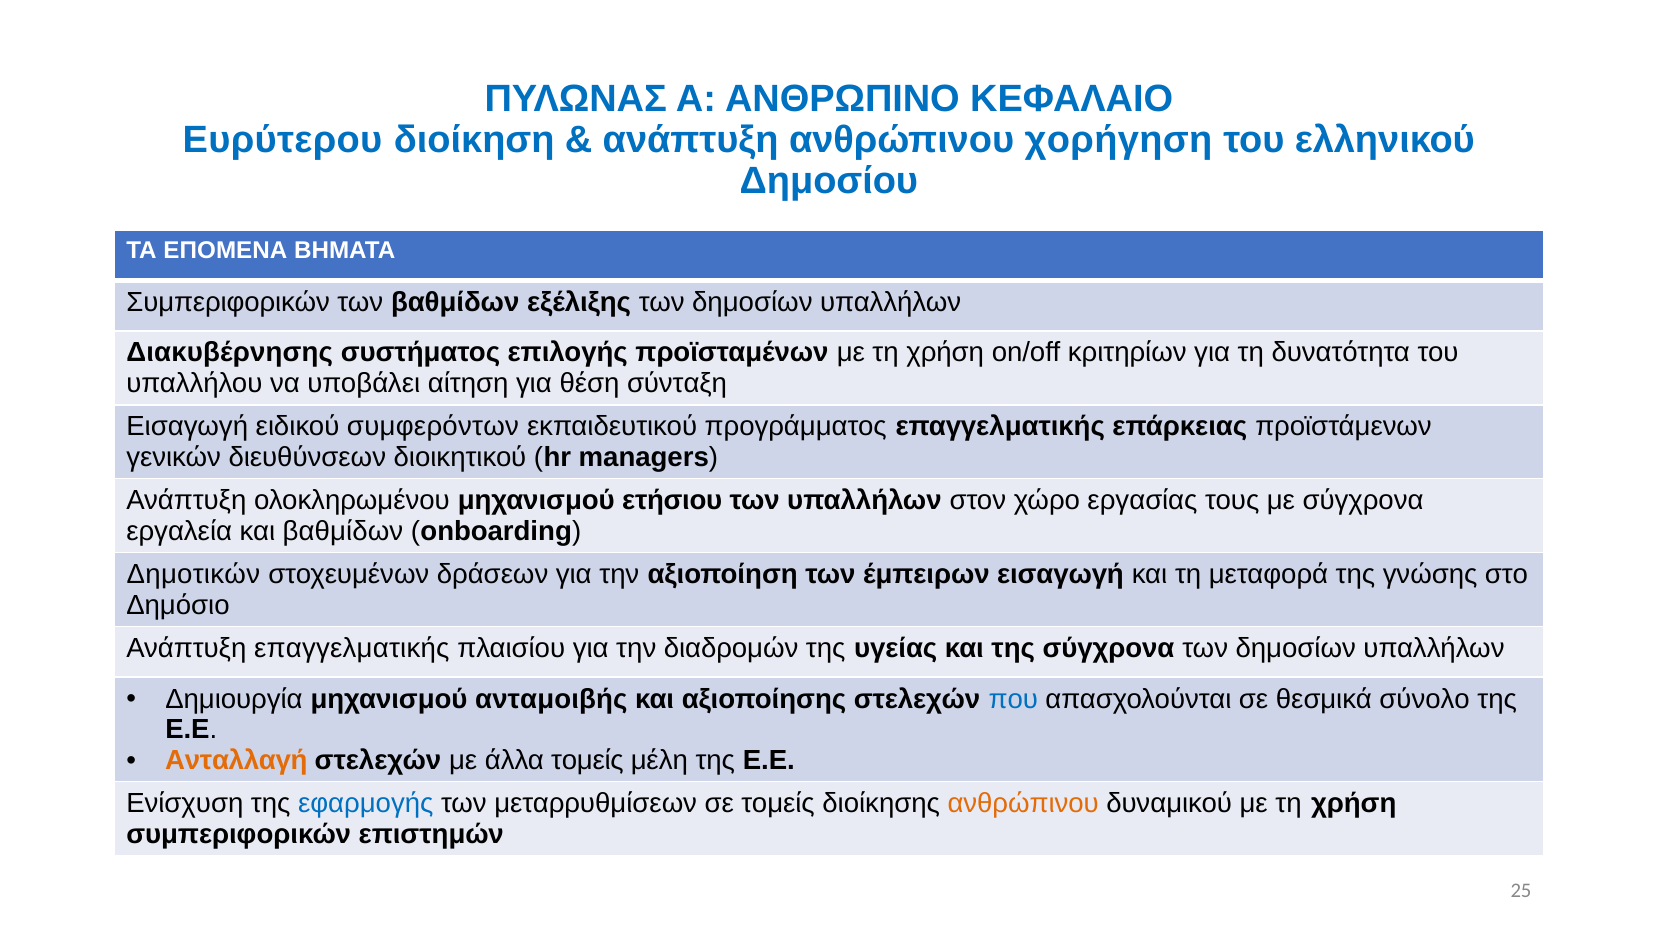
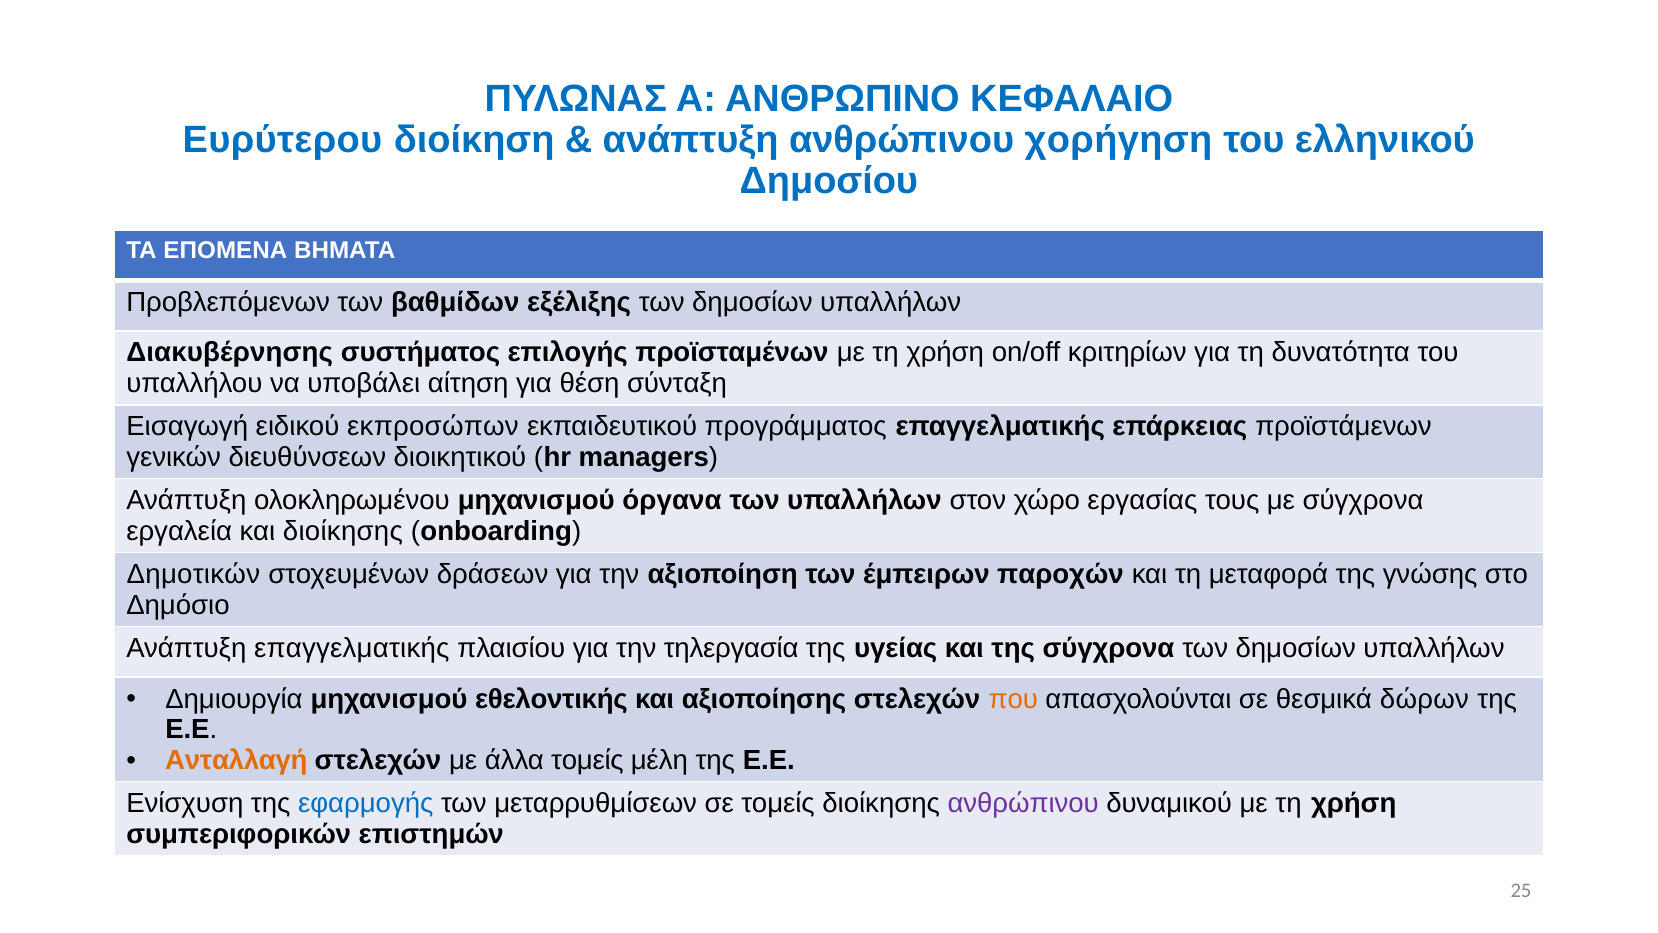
Συμπεριφορικών at (228, 302): Συμπεριφορικών -> Προβλεπόμενων
συμφερόντων: συμφερόντων -> εκπροσώπων
ετήσιου: ετήσιου -> όργανα
και βαθμίδων: βαθμίδων -> διοίκησης
έμπειρων εισαγωγή: εισαγωγή -> παροχών
διαδρομών: διαδρομών -> τηλεργασία
ανταμοιβής: ανταμοιβής -> εθελοντικής
που colour: blue -> orange
σύνολο: σύνολο -> δώρων
ανθρώπινου at (1023, 803) colour: orange -> purple
